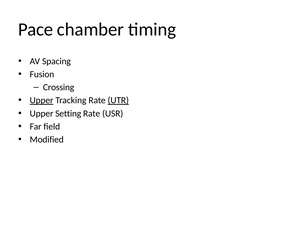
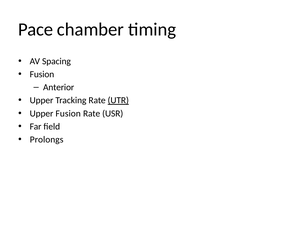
Crossing: Crossing -> Anterior
Upper at (42, 100) underline: present -> none
Upper Setting: Setting -> Fusion
Modified: Modified -> Prolongs
